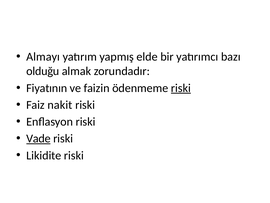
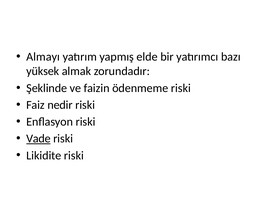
olduğu: olduğu -> yüksek
Fiyatının: Fiyatının -> Şeklinde
riski at (181, 88) underline: present -> none
nakit: nakit -> nedir
